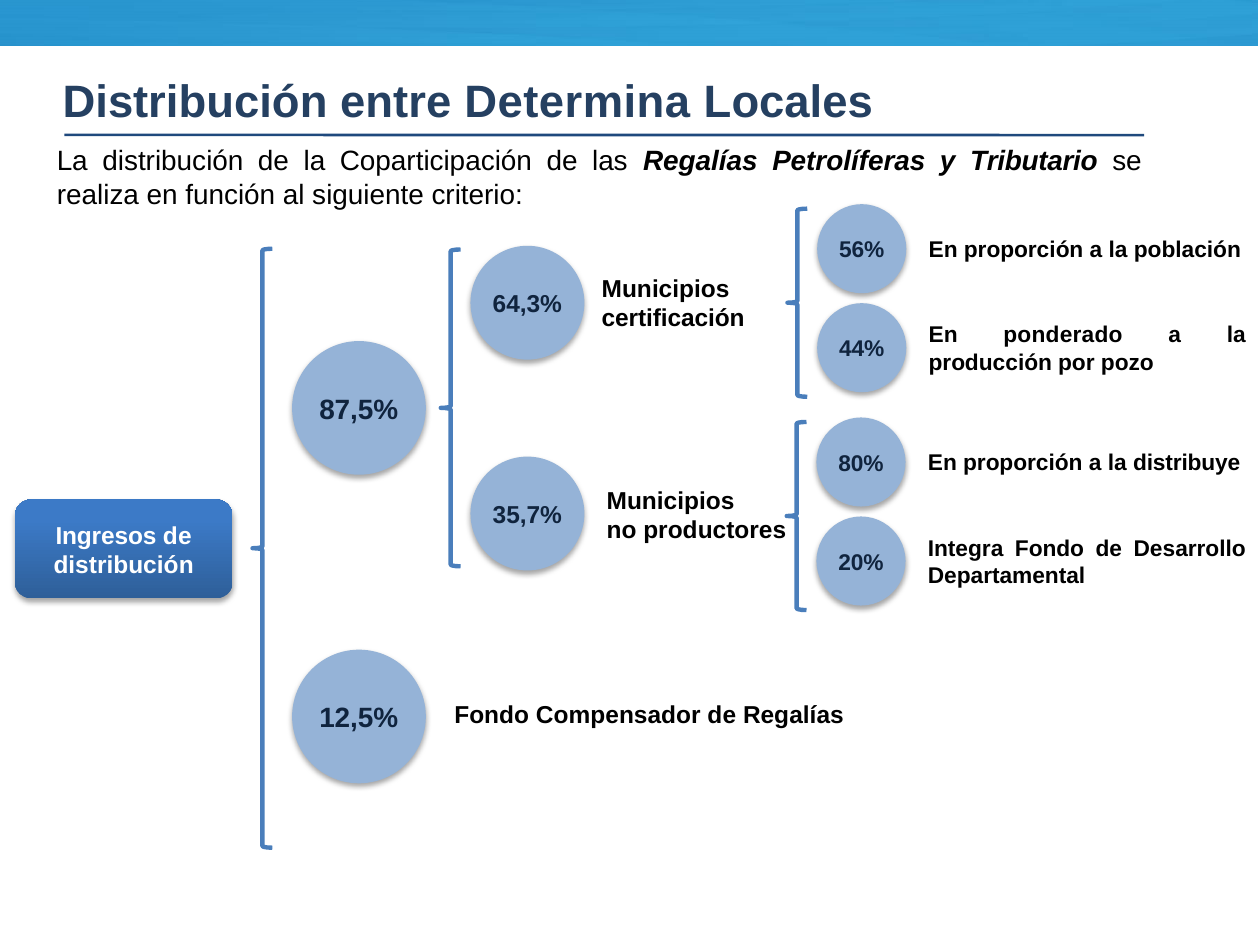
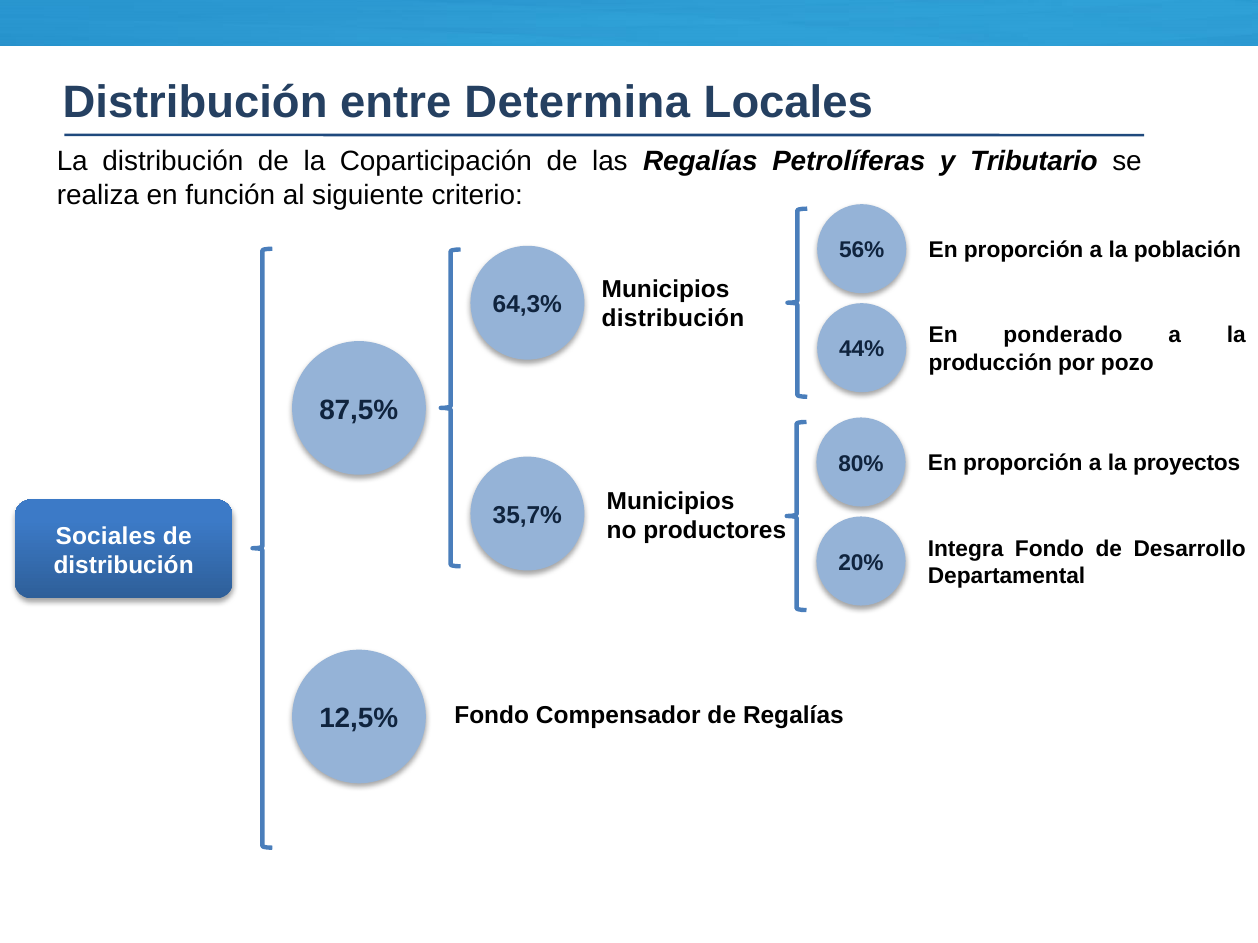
certificación at (673, 319): certificación -> distribución
distribuye: distribuye -> proyectos
Ingresos: Ingresos -> Sociales
